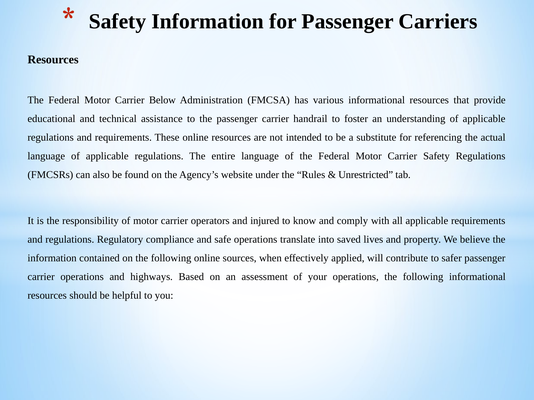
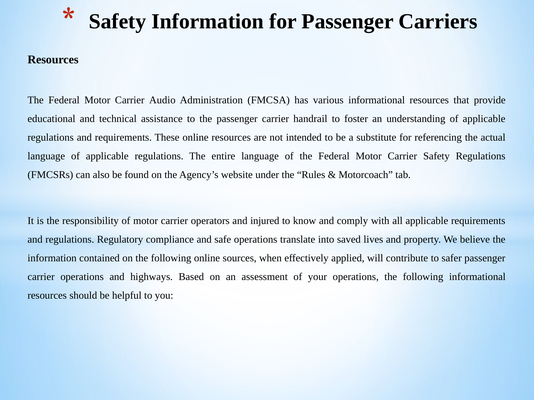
Below: Below -> Audio
Unrestricted: Unrestricted -> Motorcoach
